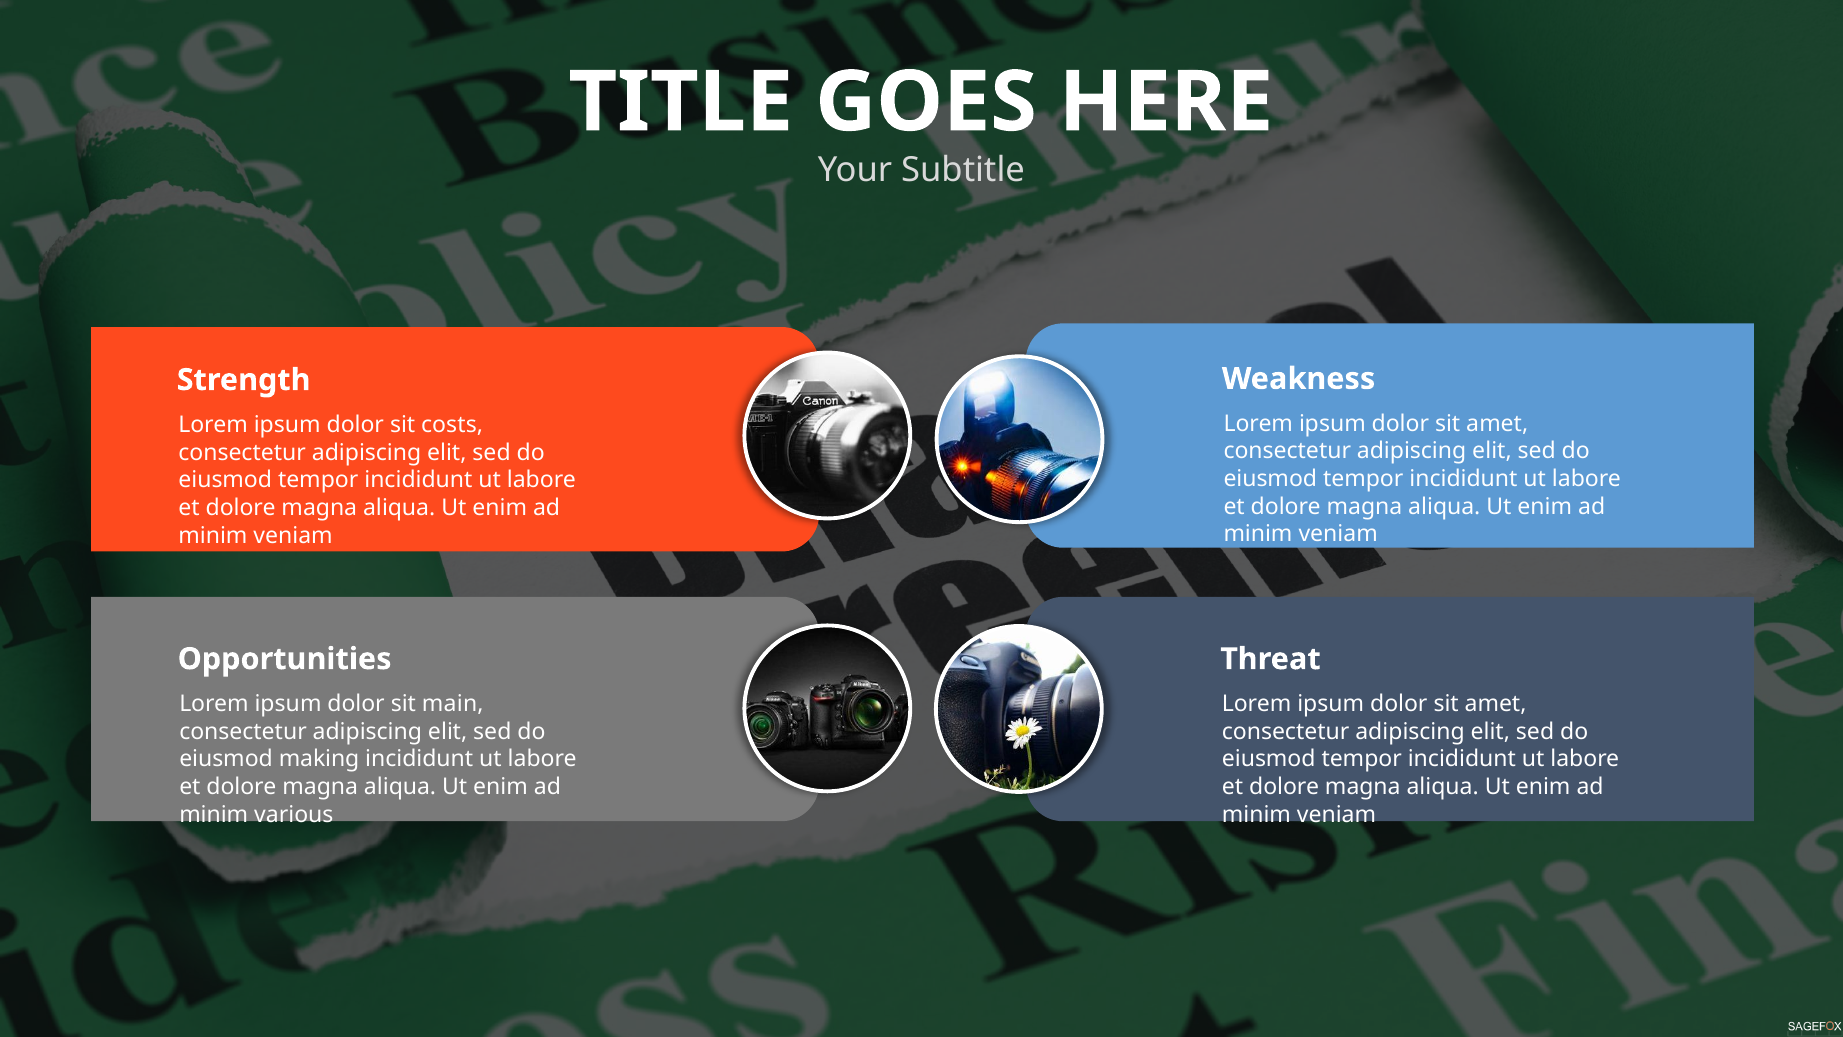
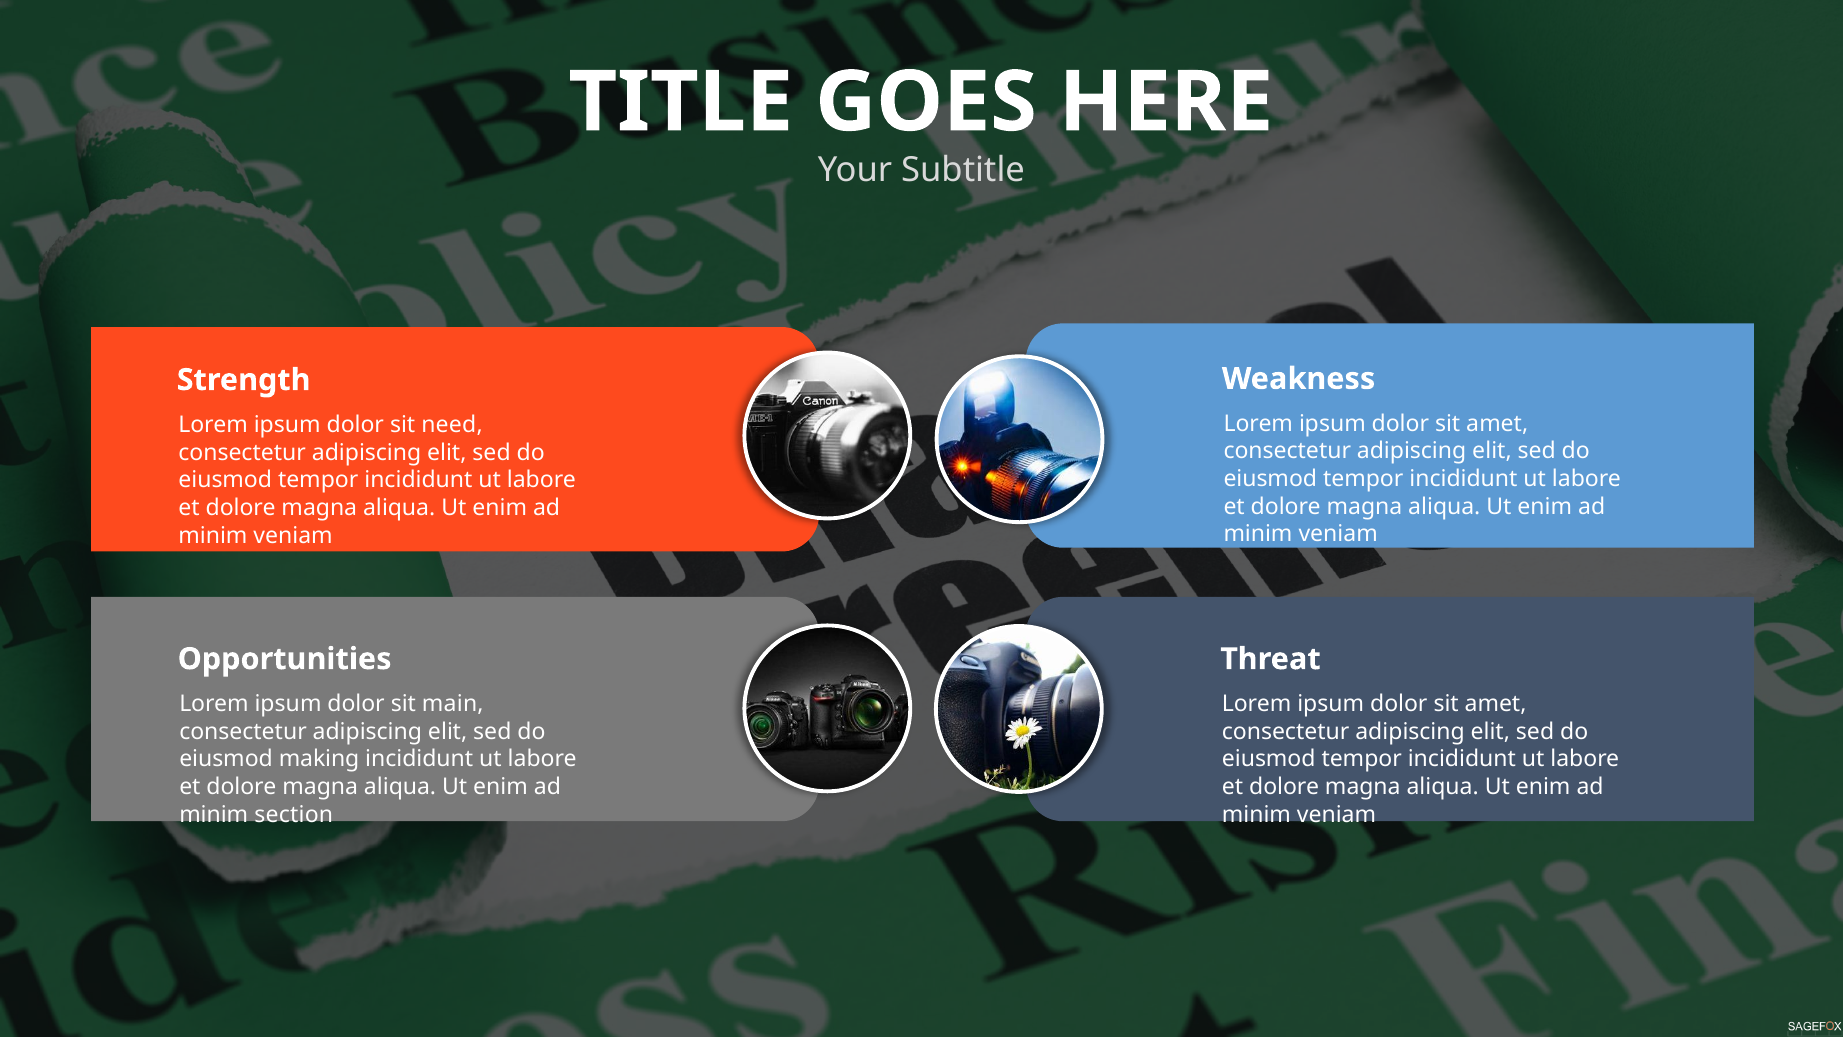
costs: costs -> need
various: various -> section
